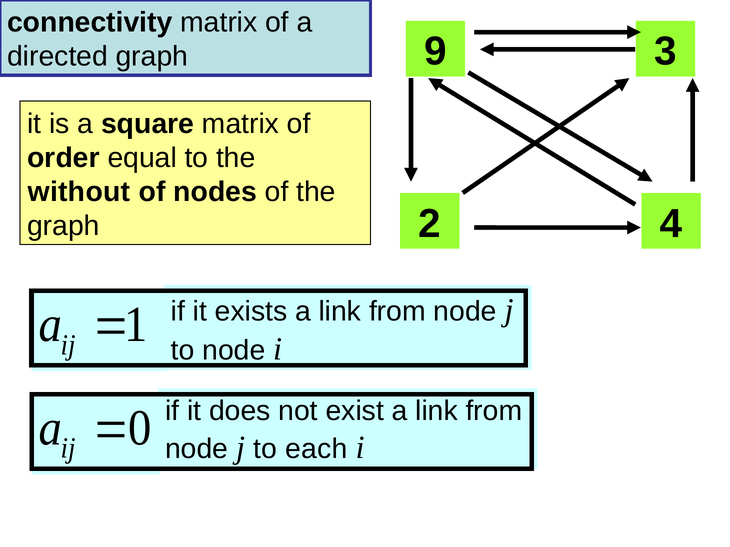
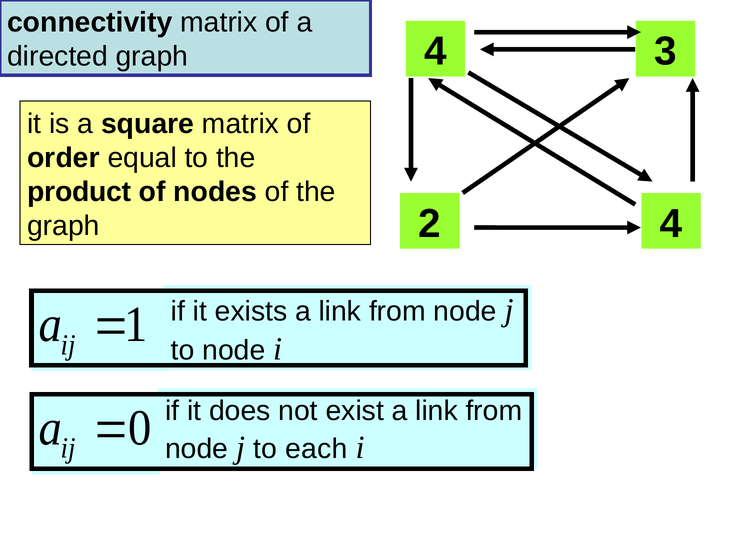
graph 9: 9 -> 4
without: without -> product
